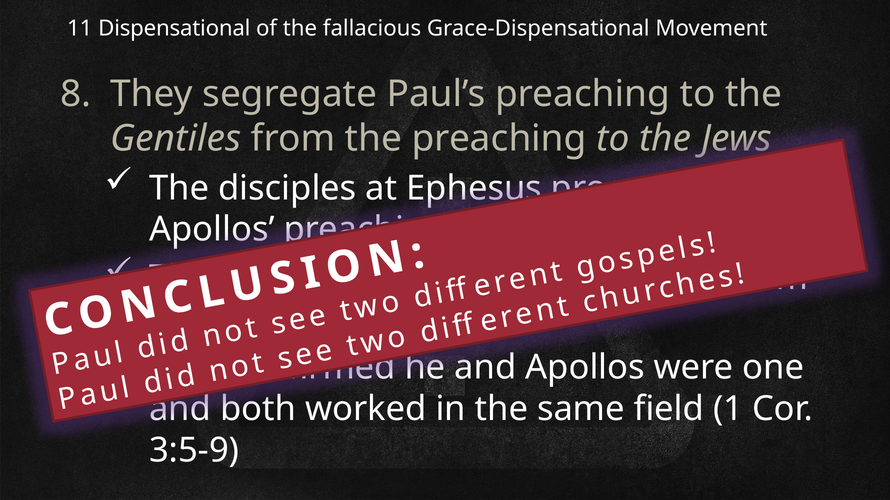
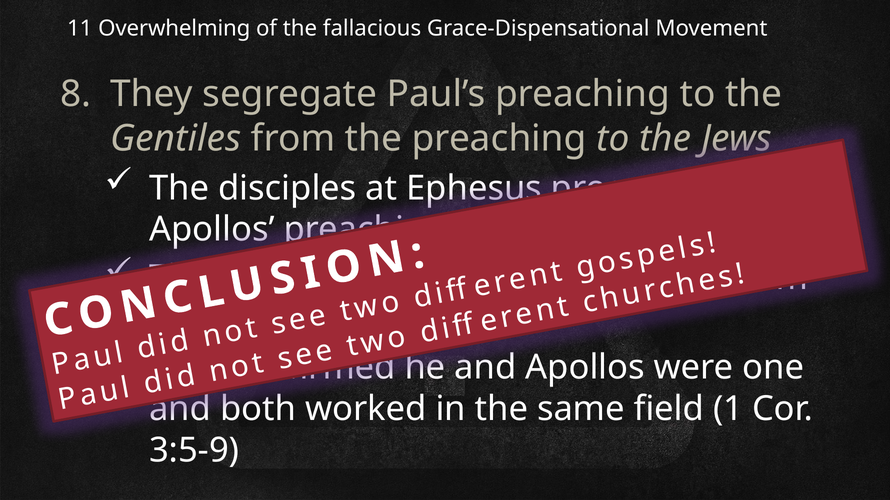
Dispensational: Dispensational -> Overwhelming
